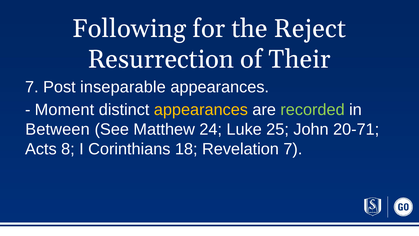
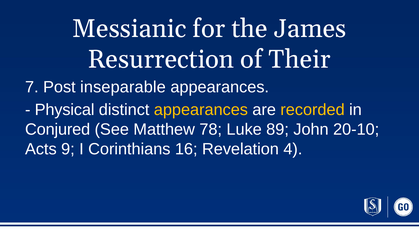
Following: Following -> Messianic
Reject: Reject -> James
Moment: Moment -> Physical
recorded colour: light green -> yellow
Between: Between -> Conjured
24: 24 -> 78
25: 25 -> 89
20-71: 20-71 -> 20-10
8: 8 -> 9
18: 18 -> 16
Revelation 7: 7 -> 4
